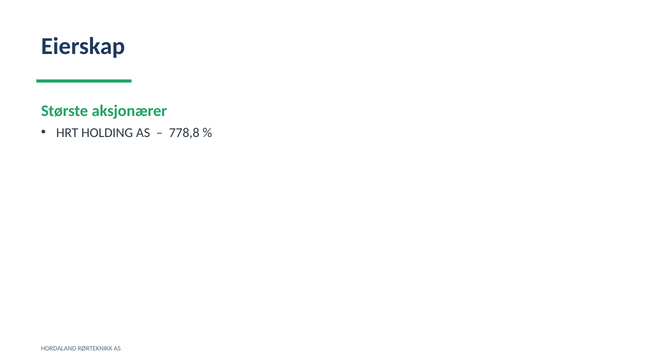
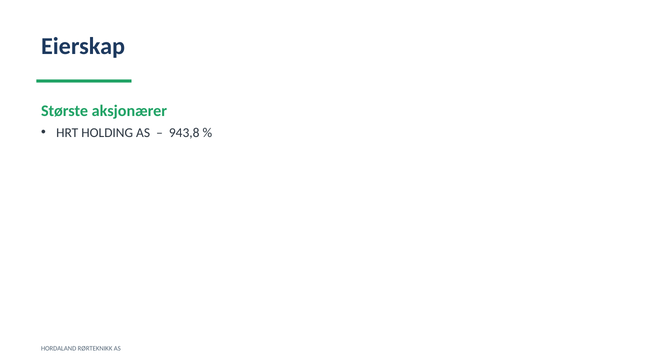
778,8: 778,8 -> 943,8
